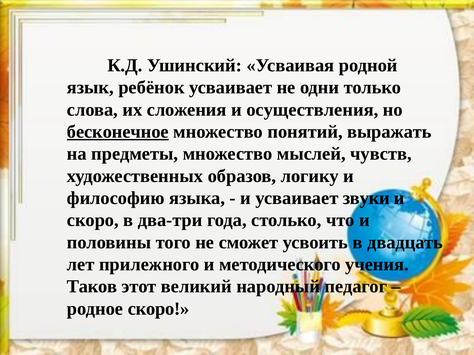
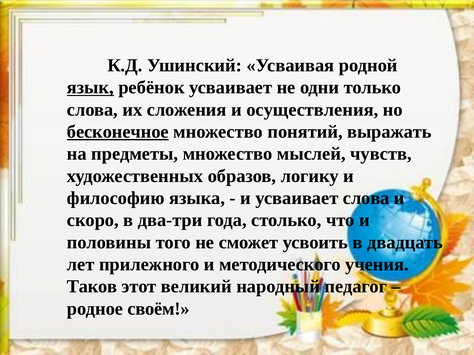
язык underline: none -> present
усваивает звуки: звуки -> слова
родное скоро: скоро -> своём
